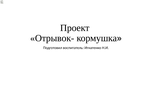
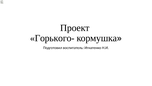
Отрывок-: Отрывок- -> Горького-
